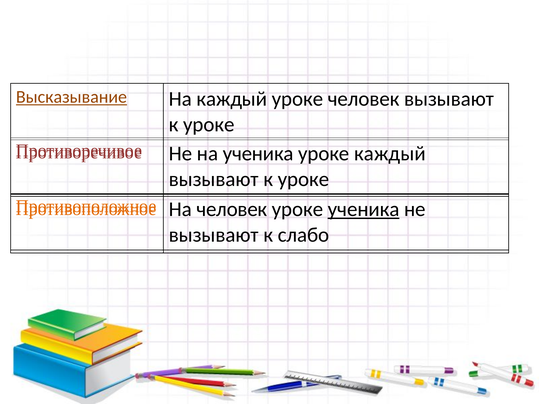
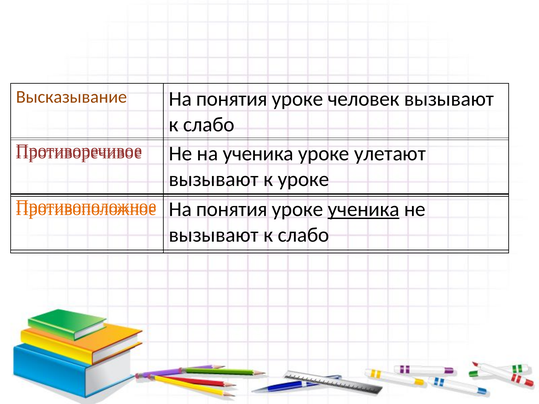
Высказывание underline: present -> none
каждый at (232, 99): каждый -> понятия
уроке at (209, 125): уроке -> слабо
уроке каждый: каждый -> улетают
человек at (232, 209): человек -> понятия
